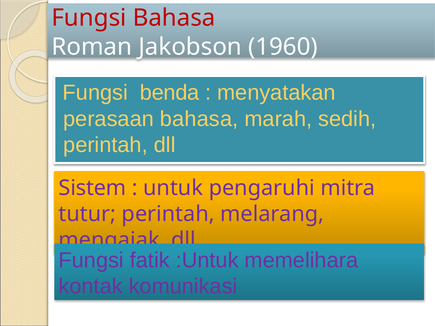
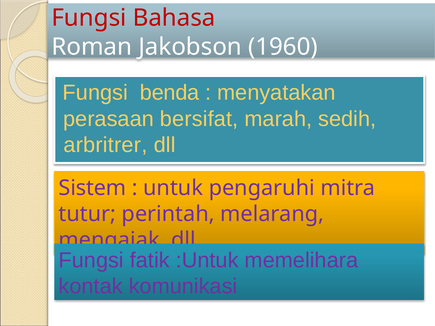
perasaan bahasa: bahasa -> bersifat
perintah at (106, 145): perintah -> arbritrer
